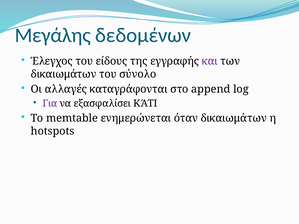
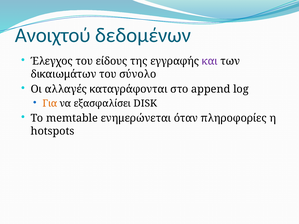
Μεγάλης: Μεγάλης -> Ανοιχτού
Για colour: purple -> orange
ΚΆΤΙ: ΚΆΤΙ -> DISK
όταν δικαιωμάτων: δικαιωμάτων -> πληροφορίες
